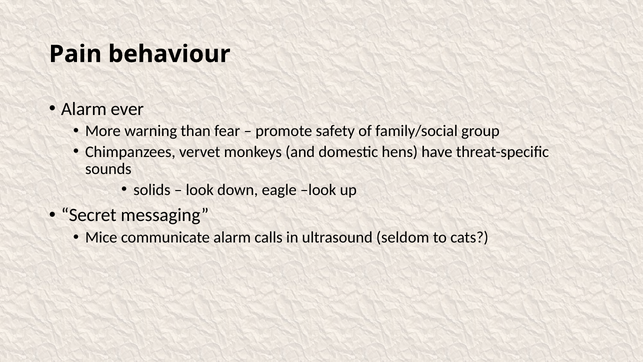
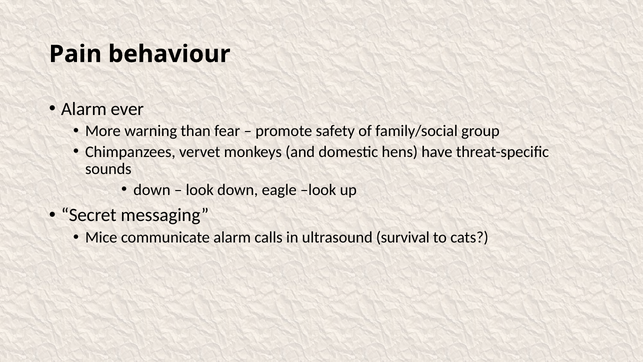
solids at (152, 190): solids -> down
seldom: seldom -> survival
